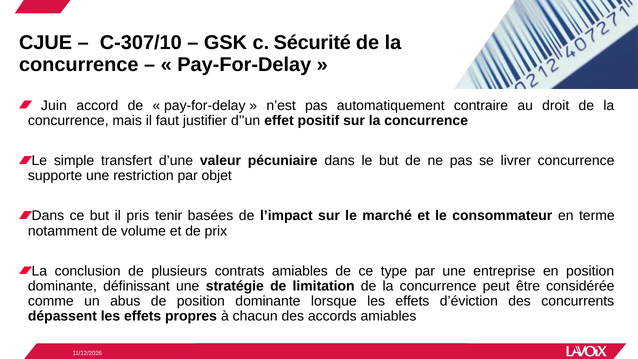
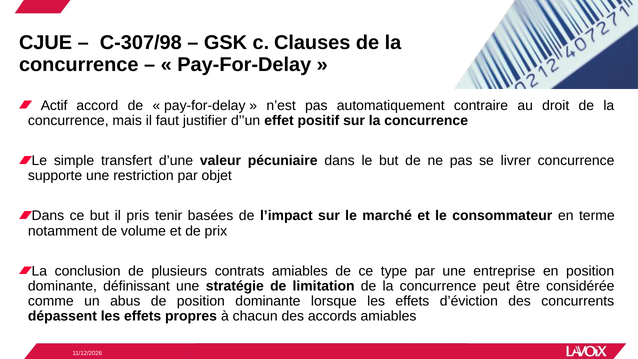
C-307/10: C-307/10 -> C-307/98
Sécurité: Sécurité -> Clauses
Juin: Juin -> Actif
